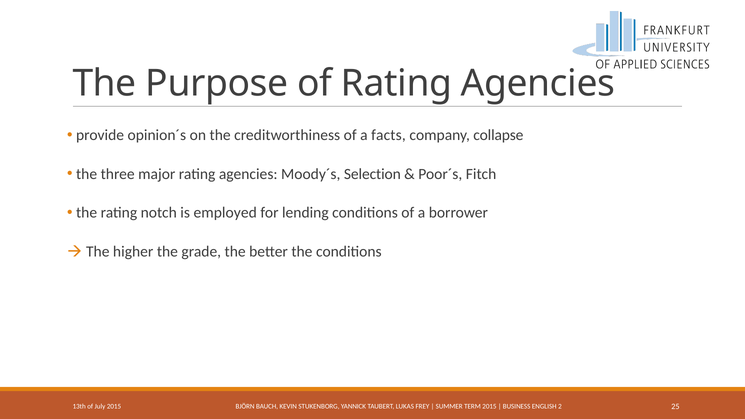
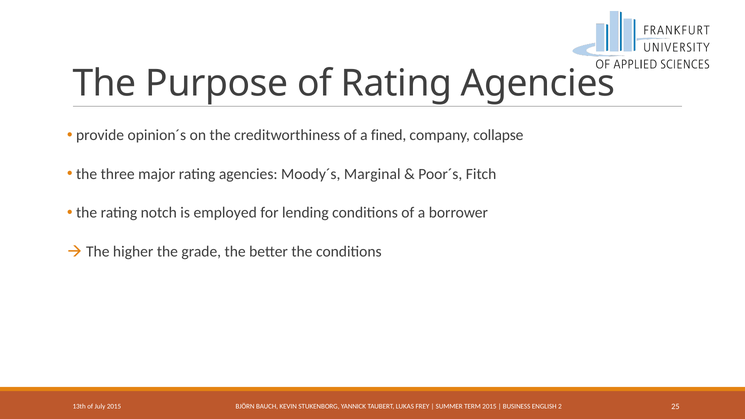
facts: facts -> fined
Selection: Selection -> Marginal
